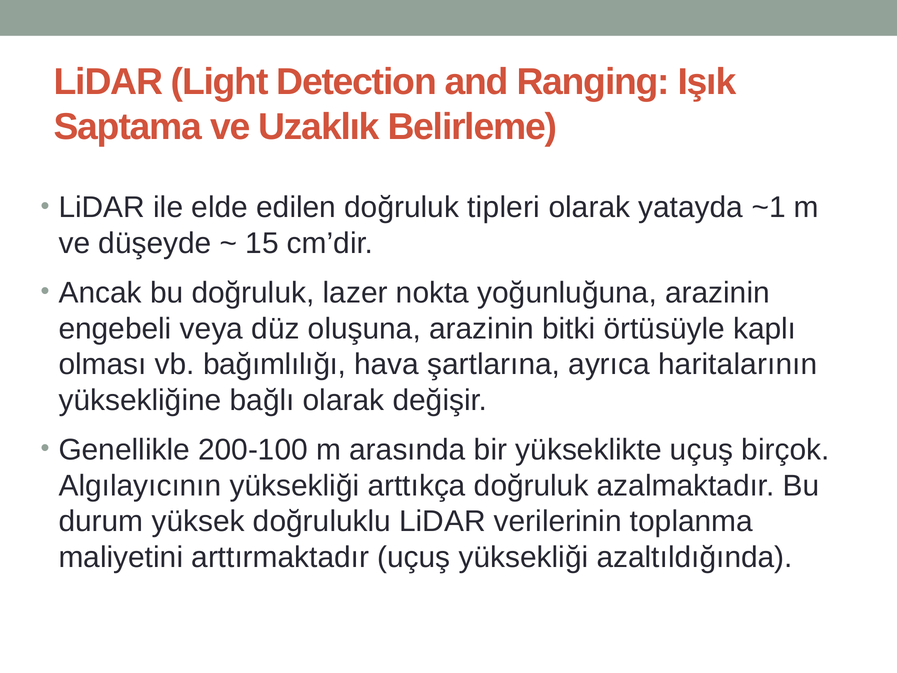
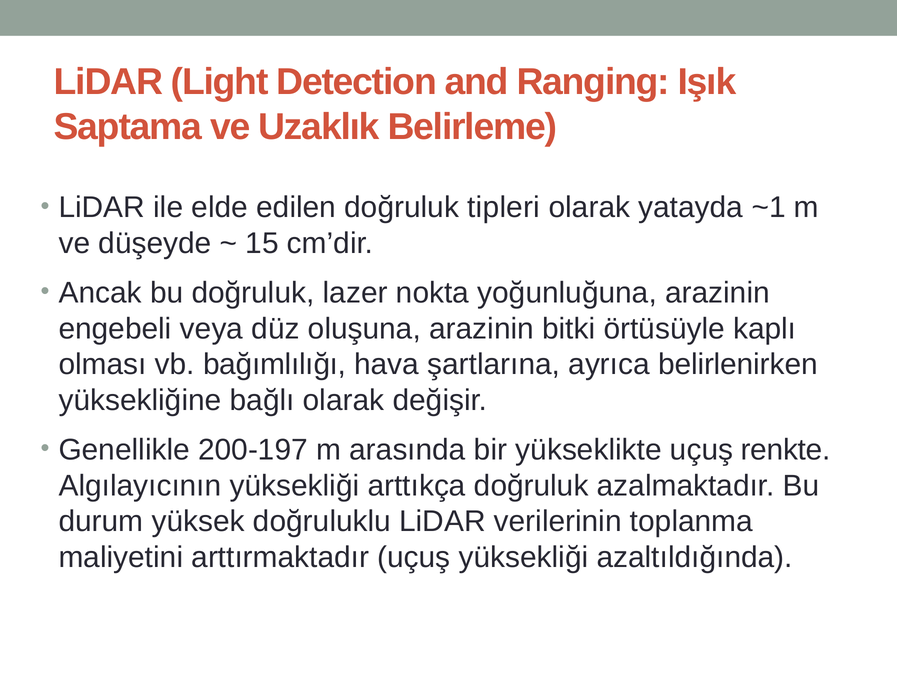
haritalarının: haritalarının -> belirlenirken
200-100: 200-100 -> 200-197
birçok: birçok -> renkte
